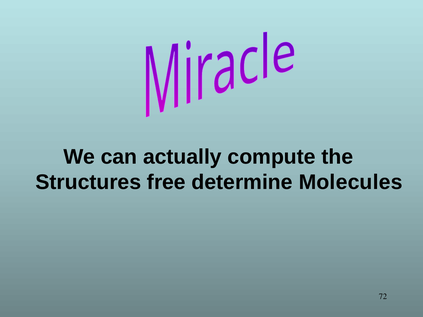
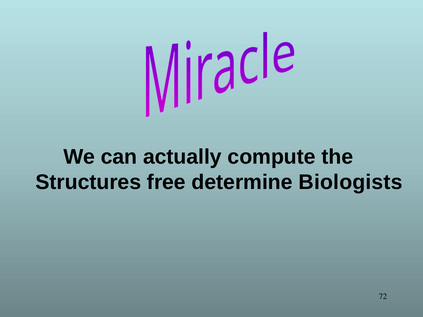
Molecules: Molecules -> Biologists
